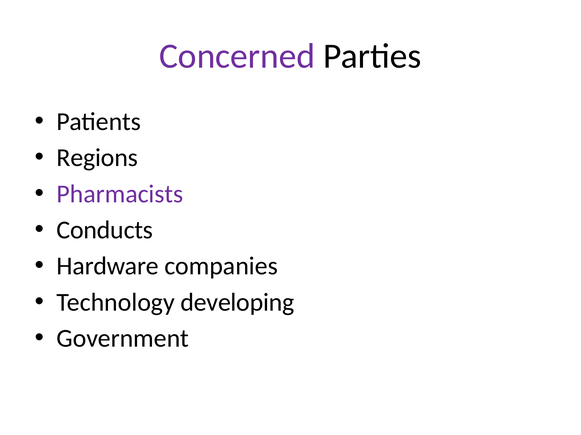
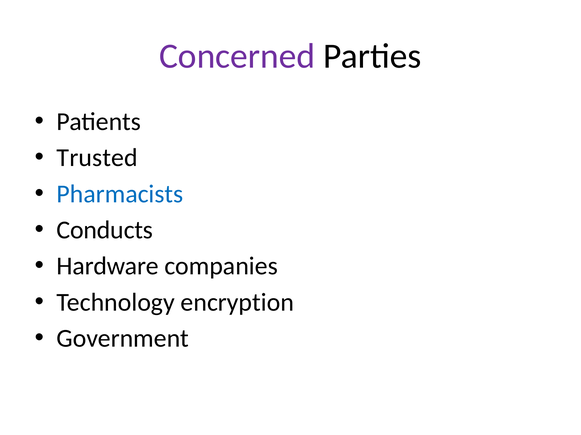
Regions: Regions -> Trusted
Pharmacists colour: purple -> blue
developing: developing -> encryption
